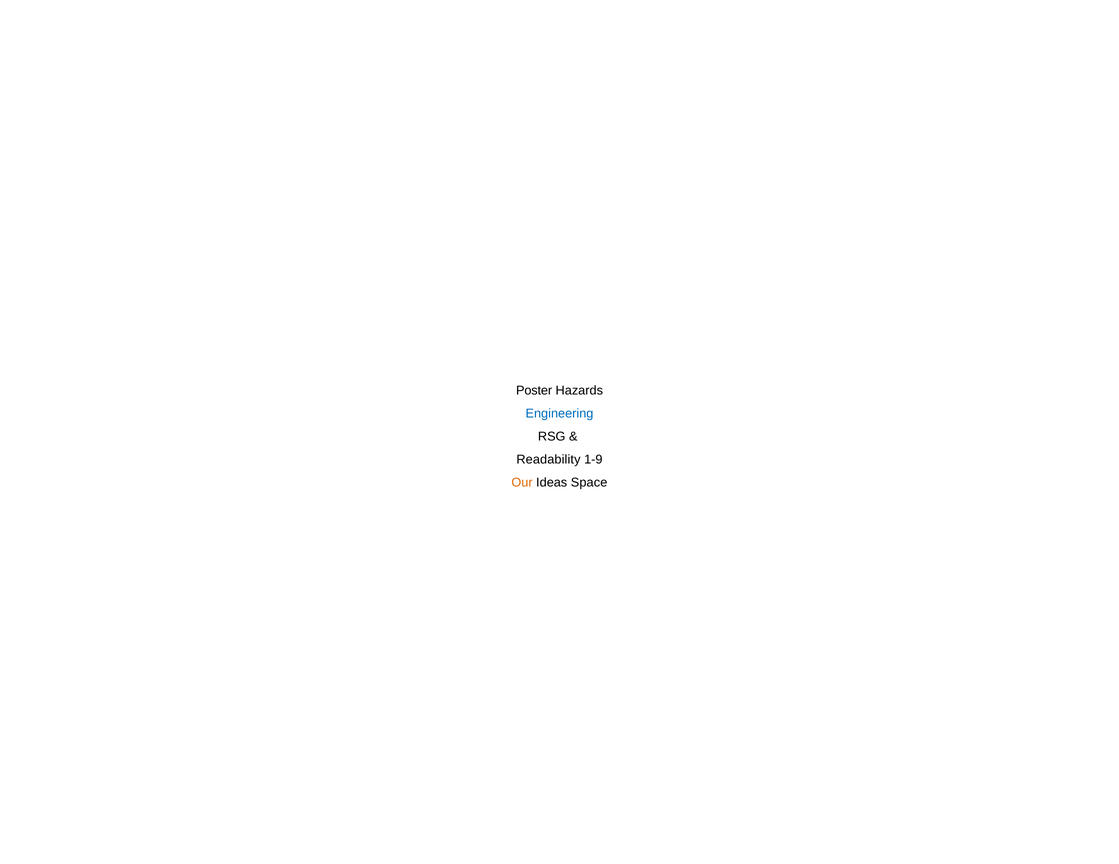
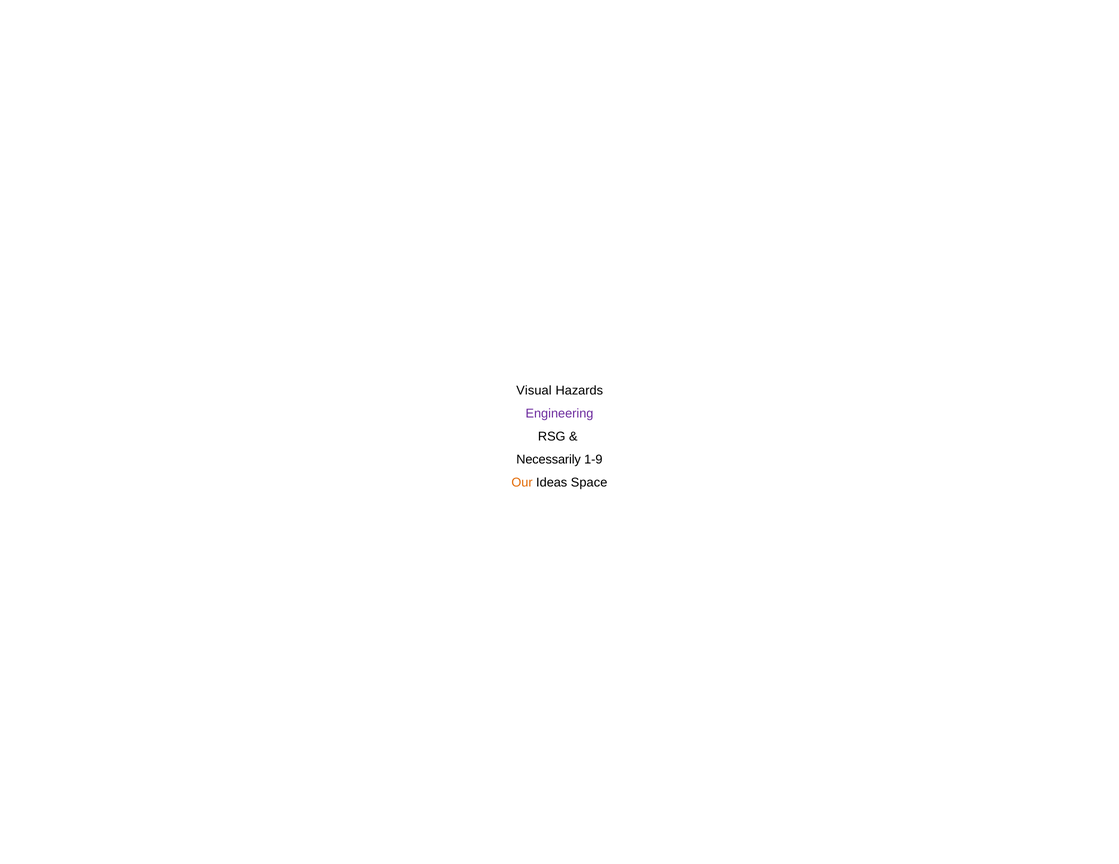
Poster: Poster -> Visual
Engineering colour: blue -> purple
Readability: Readability -> Necessarily
